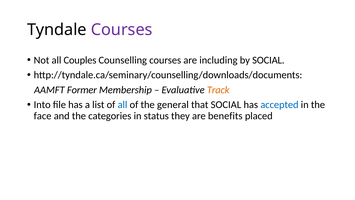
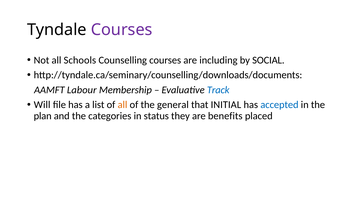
Couples: Couples -> Schools
Former: Former -> Labour
Track colour: orange -> blue
Into: Into -> Will
all at (123, 105) colour: blue -> orange
that SOCIAL: SOCIAL -> INITIAL
face: face -> plan
